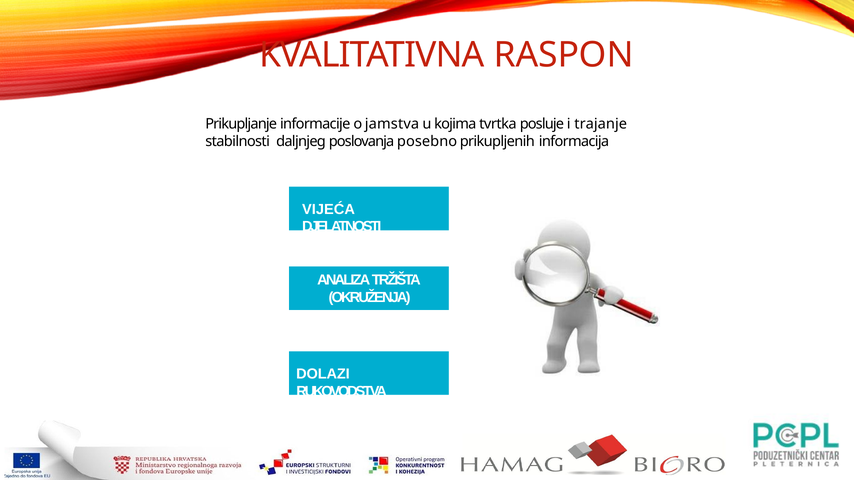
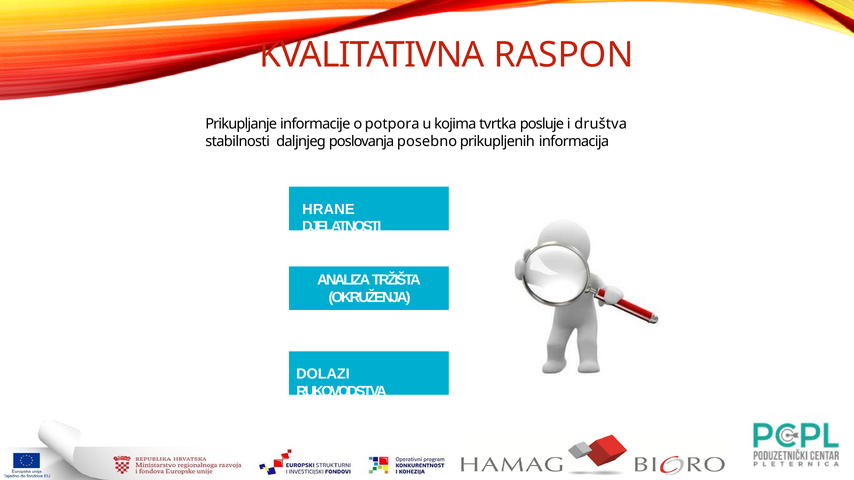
jamstva: jamstva -> potpora
trajanje: trajanje -> društva
VIJEĆA: VIJEĆA -> HRANE
